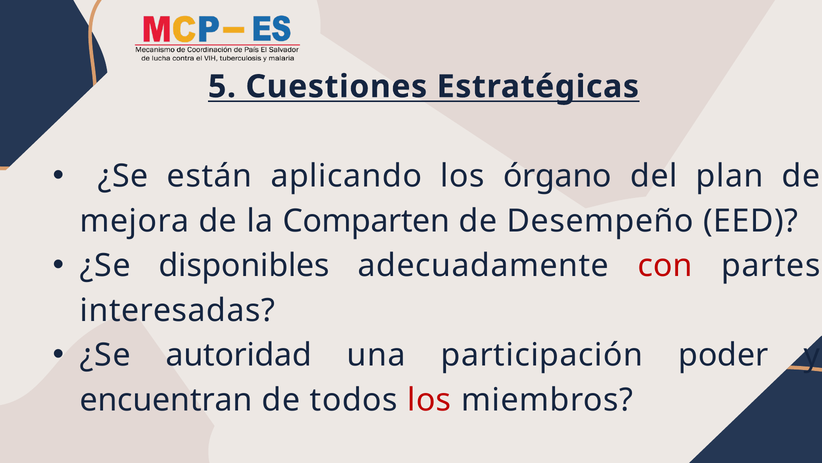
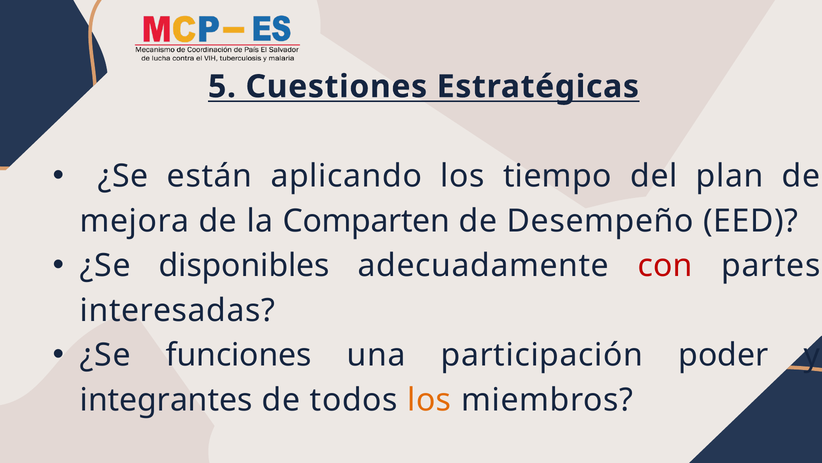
órgano: órgano -> tiempo
autoridad: autoridad -> funciones
encuentran: encuentran -> integrantes
los at (429, 399) colour: red -> orange
